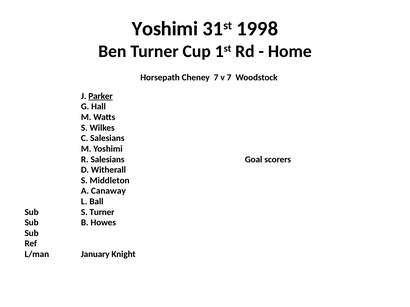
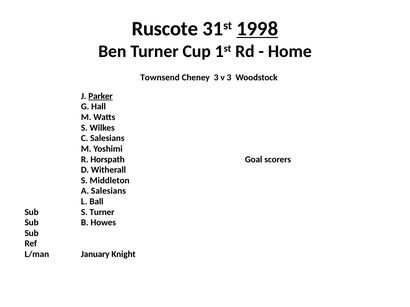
Yoshimi at (165, 29): Yoshimi -> Ruscote
1998 underline: none -> present
Horsepath: Horsepath -> Townsend
Cheney 7: 7 -> 3
v 7: 7 -> 3
R Salesians: Salesians -> Horspath
A Canaway: Canaway -> Salesians
